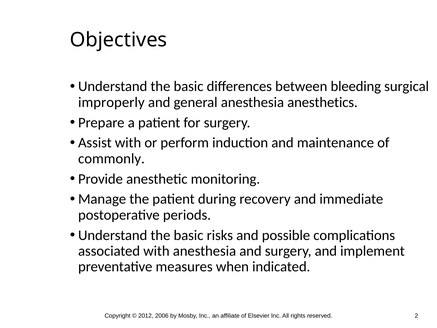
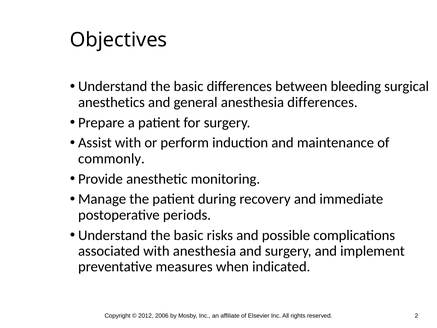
improperly: improperly -> anesthetics
anesthesia anesthetics: anesthetics -> differences
